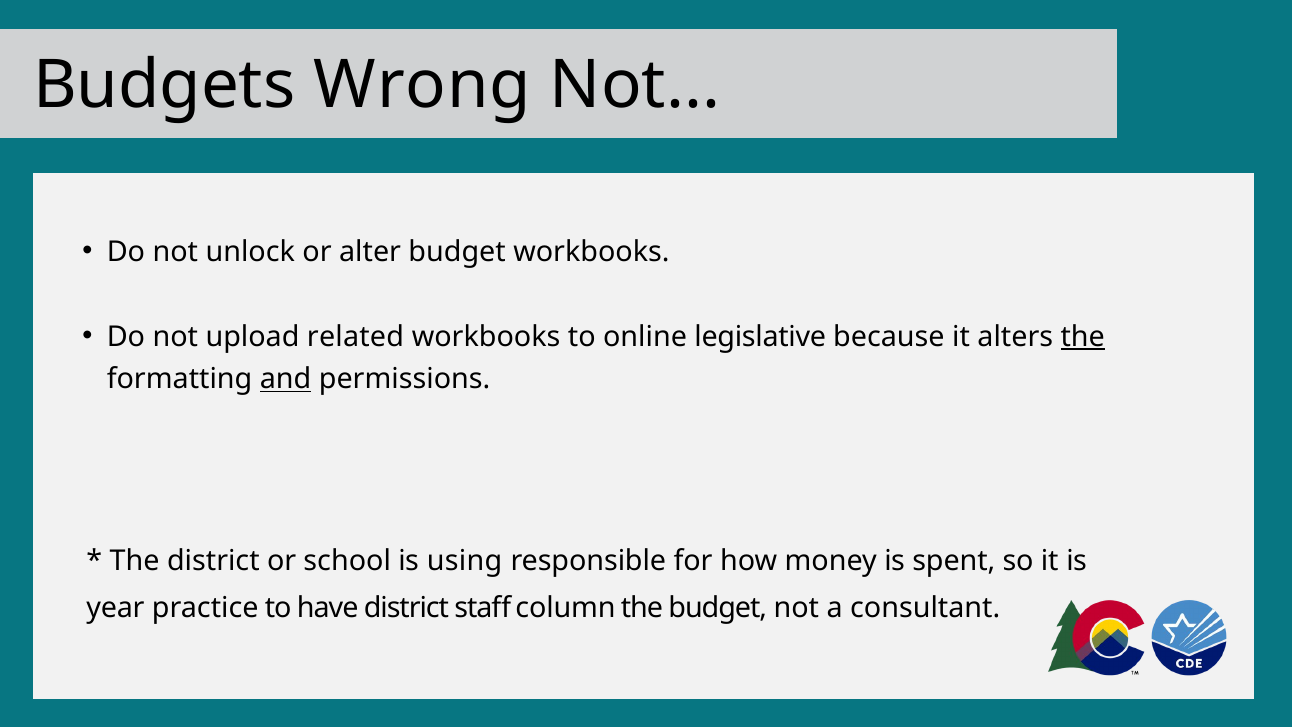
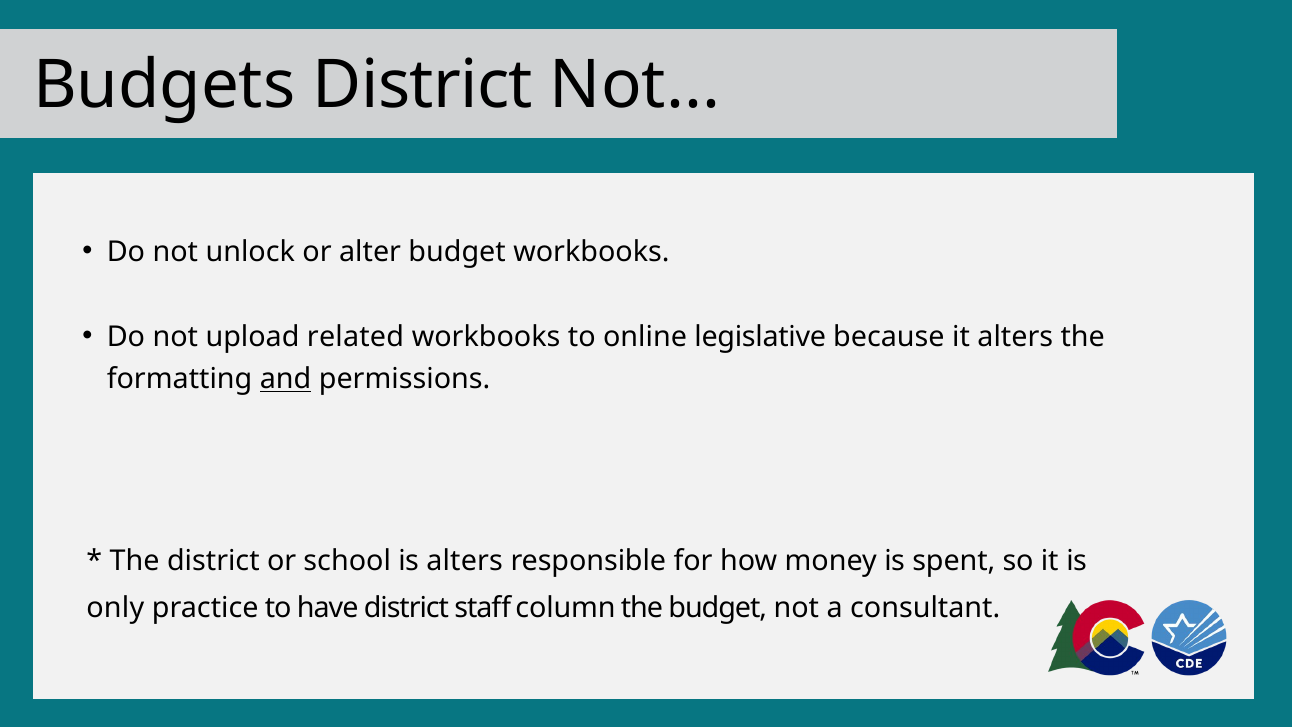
Budgets Wrong: Wrong -> District
the at (1083, 337) underline: present -> none
is using: using -> alters
year: year -> only
